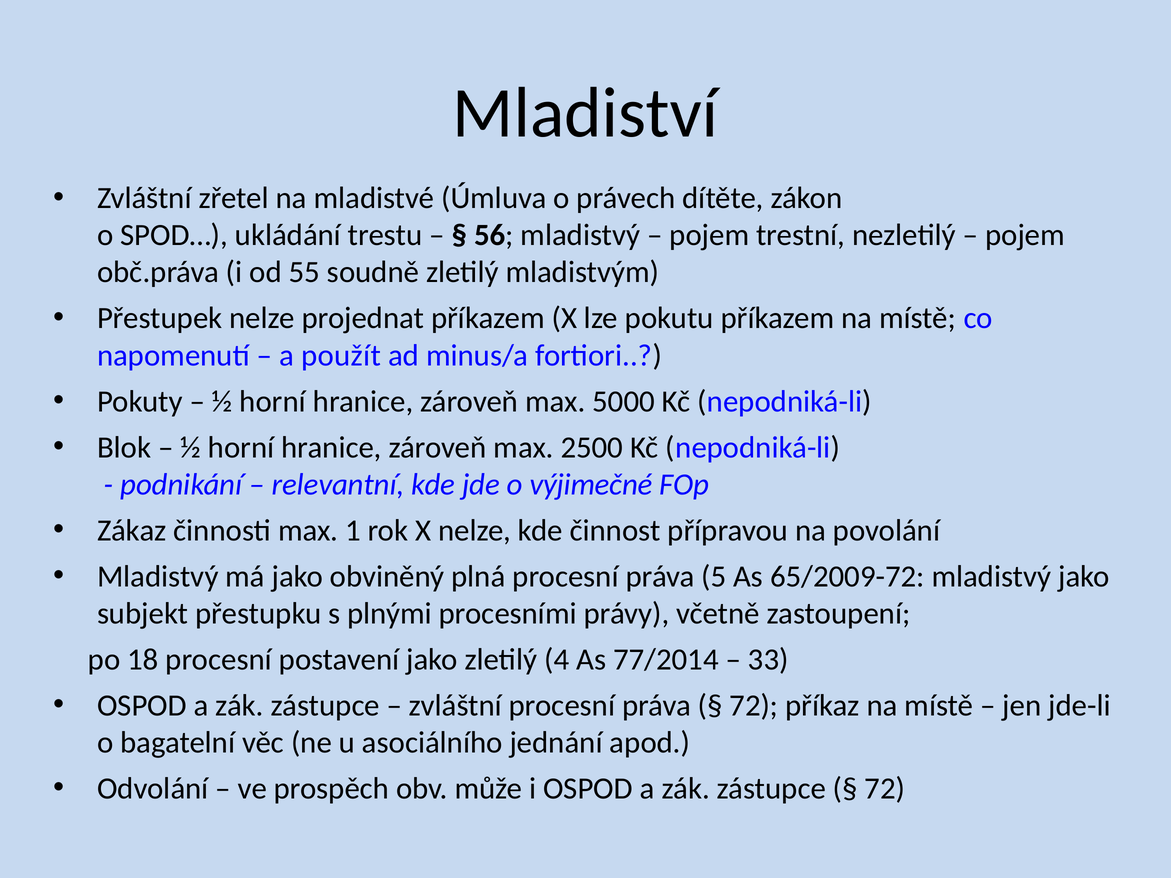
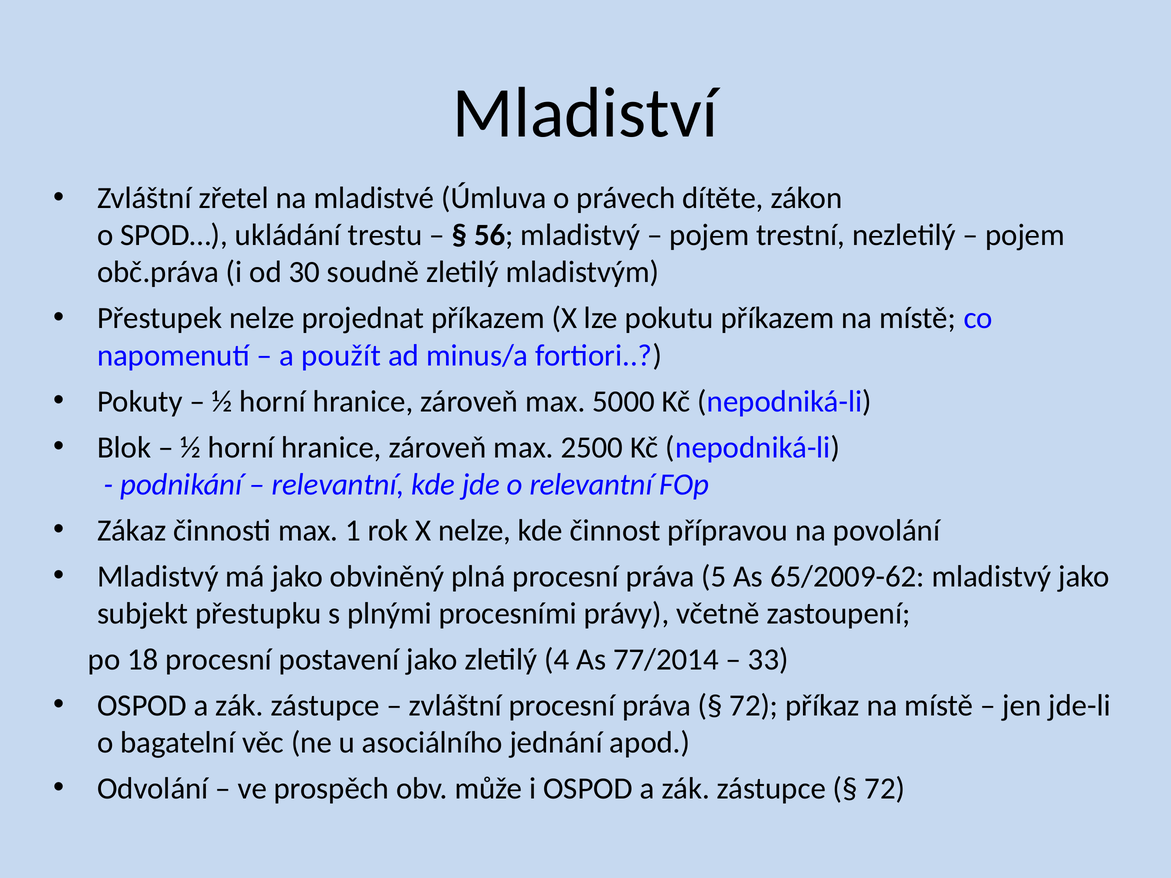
55: 55 -> 30
o výjimečné: výjimečné -> relevantní
65/2009-72: 65/2009-72 -> 65/2009-62
